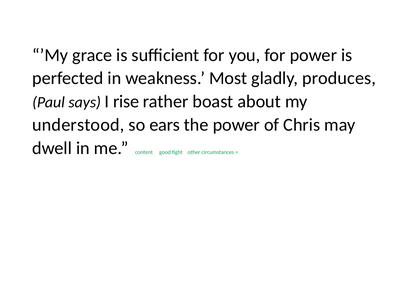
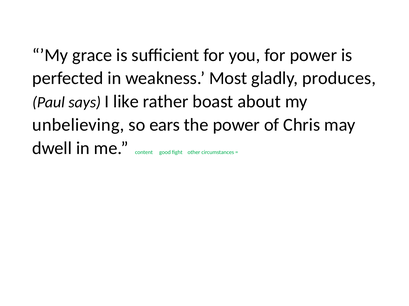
rise: rise -> like
understood: understood -> unbelieving
